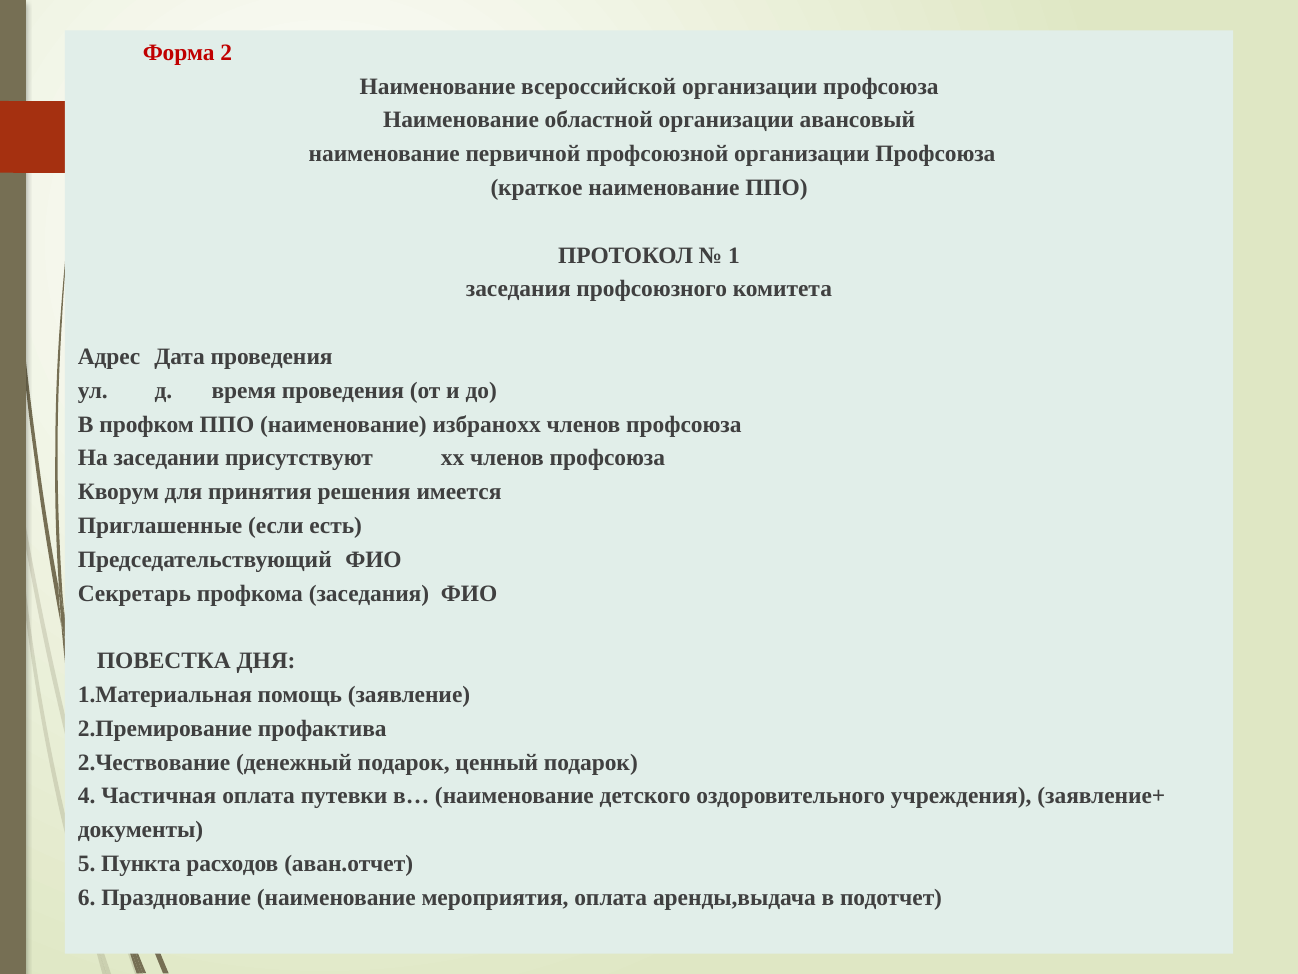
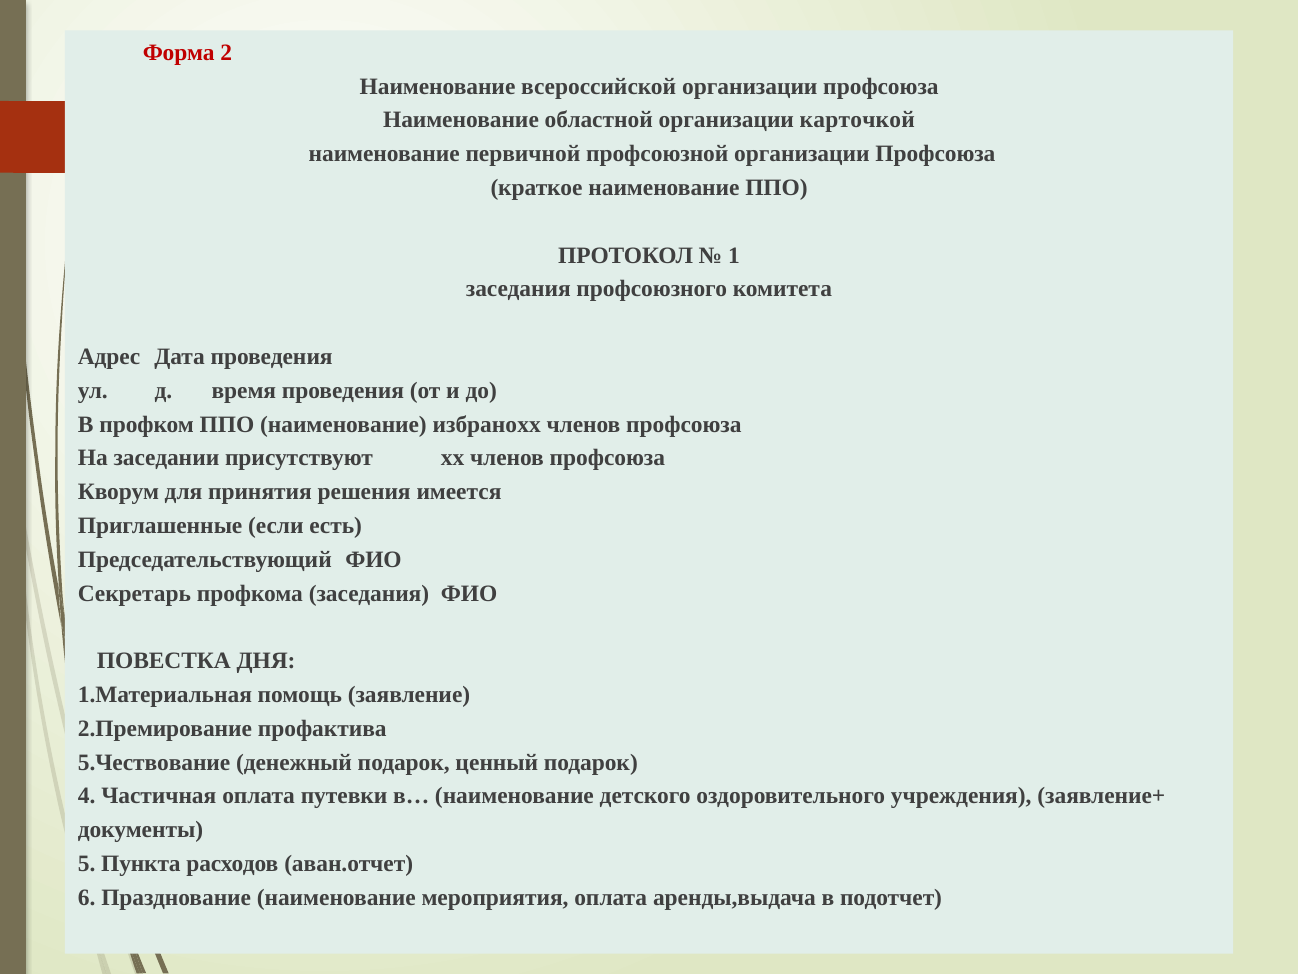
авансовый: авансовый -> карточкой
2.Чествование: 2.Чествование -> 5.Чествование
